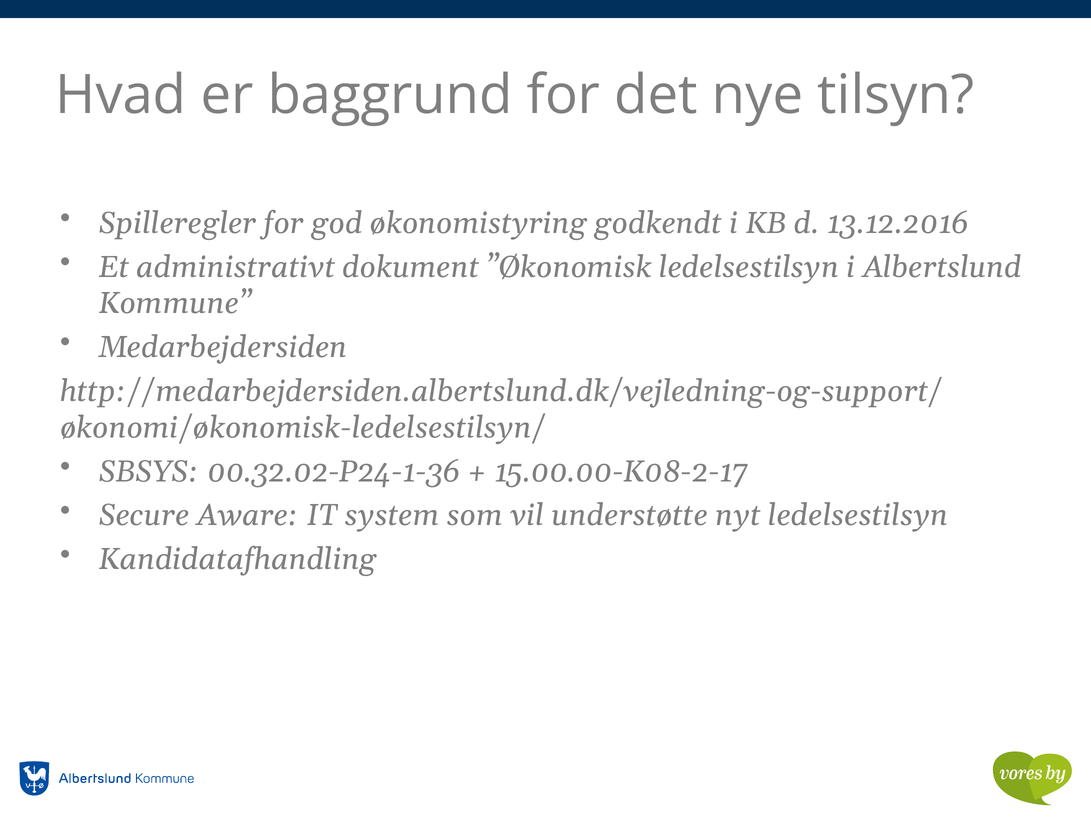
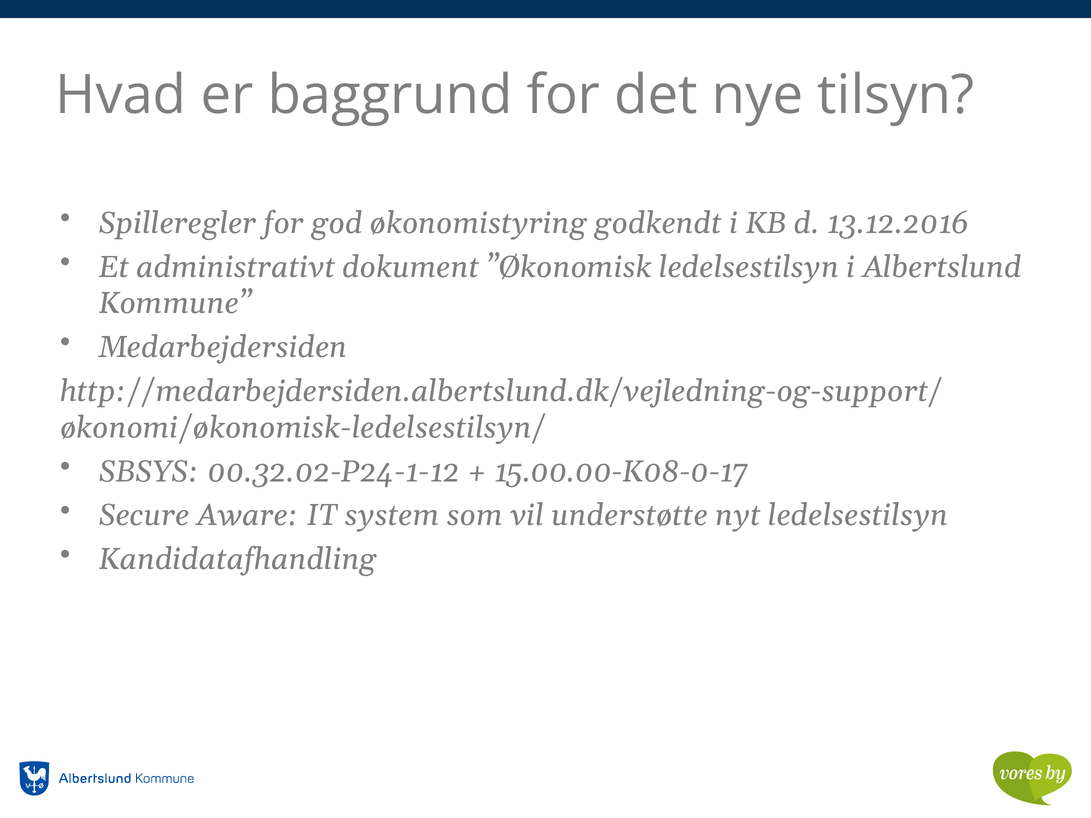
00.32.02-P24-1-36: 00.32.02-P24-1-36 -> 00.32.02-P24-1-12
15.00.00-K08-2-17: 15.00.00-K08-2-17 -> 15.00.00-K08-0-17
